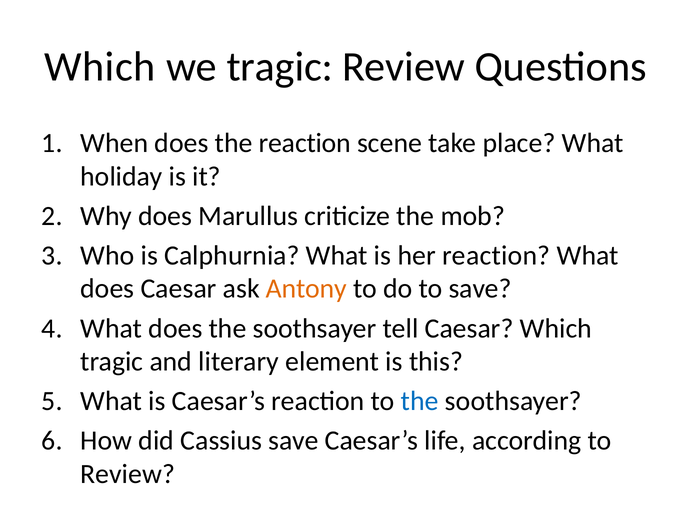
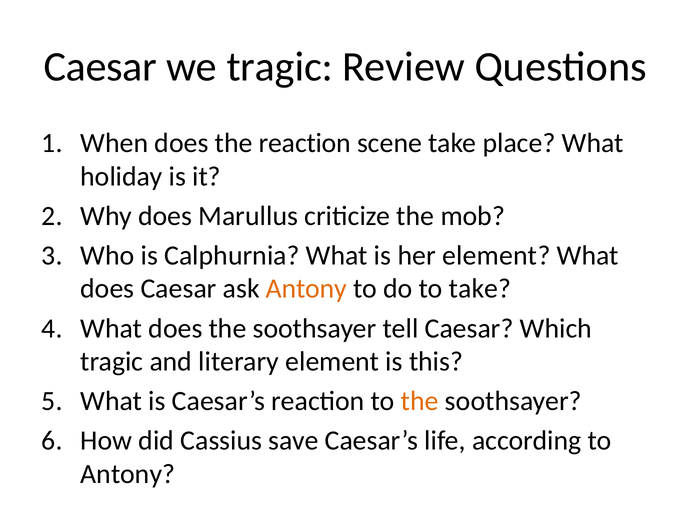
Which at (100, 67): Which -> Caesar
her reaction: reaction -> element
to save: save -> take
the at (420, 401) colour: blue -> orange
Review at (128, 474): Review -> Antony
